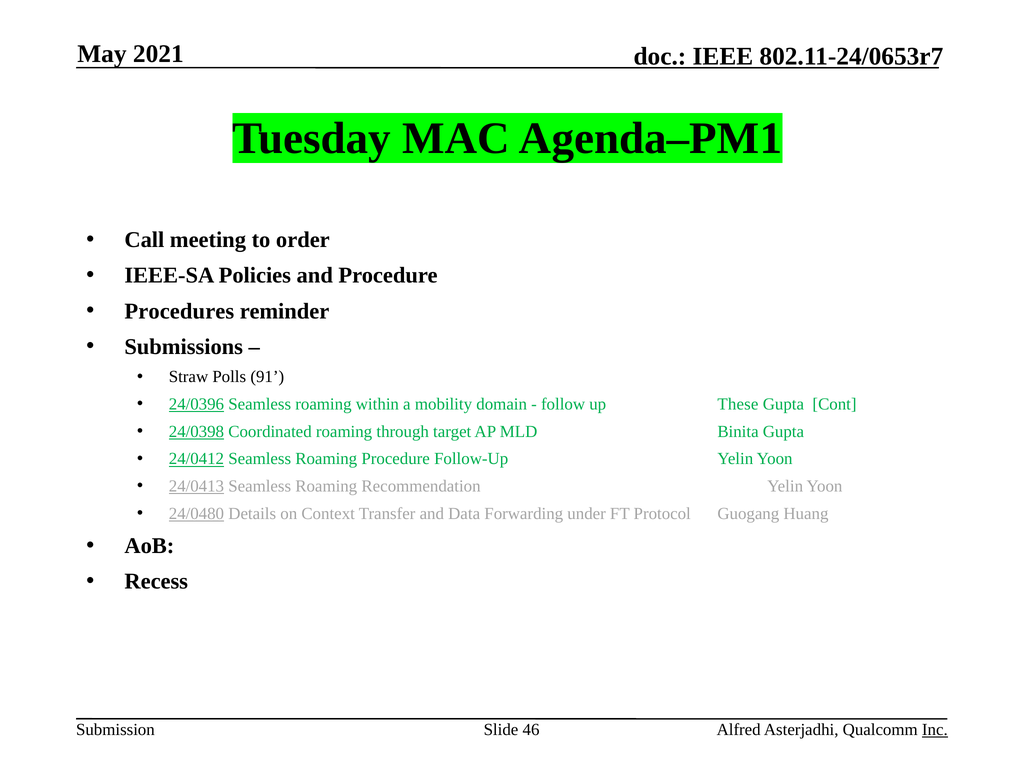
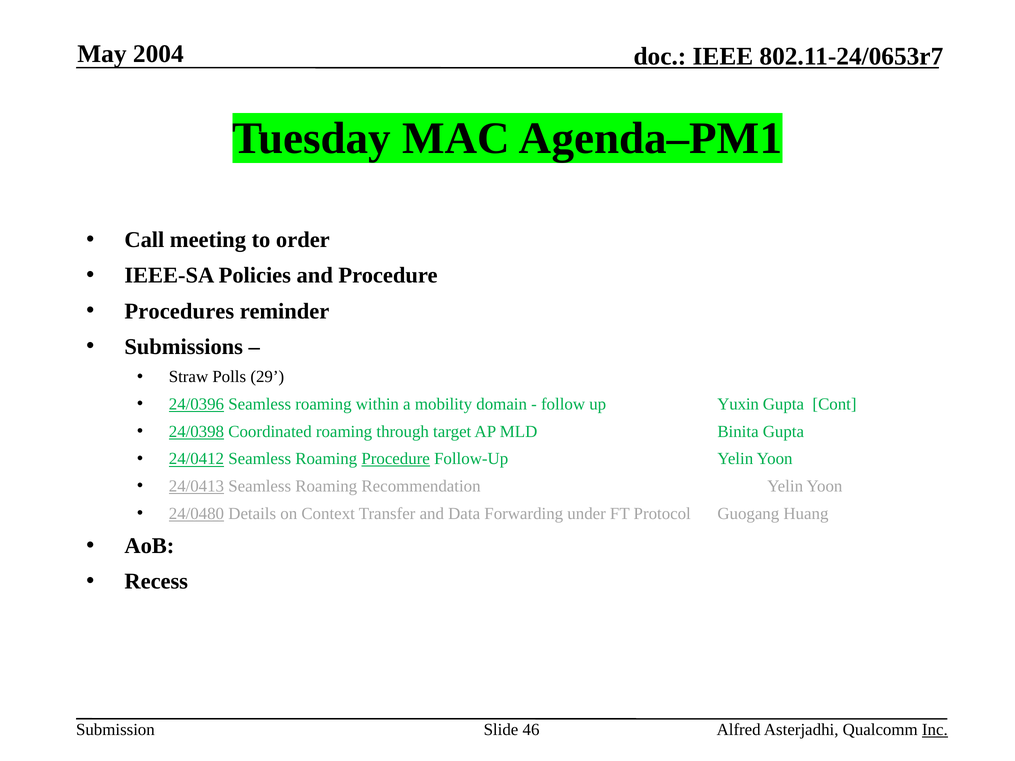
2021: 2021 -> 2004
91: 91 -> 29
These: These -> Yuxin
Procedure at (396, 459) underline: none -> present
